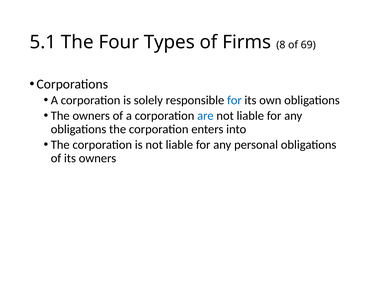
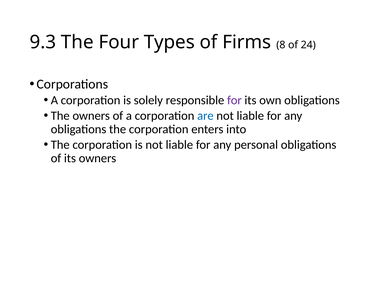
5.1: 5.1 -> 9.3
69: 69 -> 24
for at (234, 100) colour: blue -> purple
